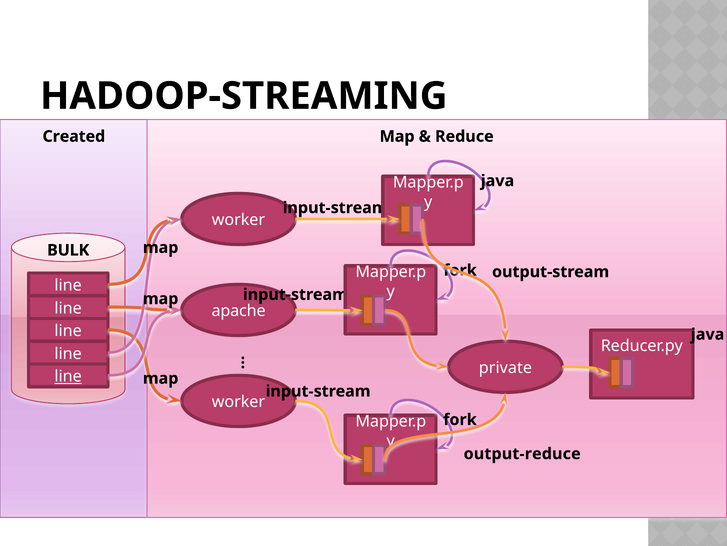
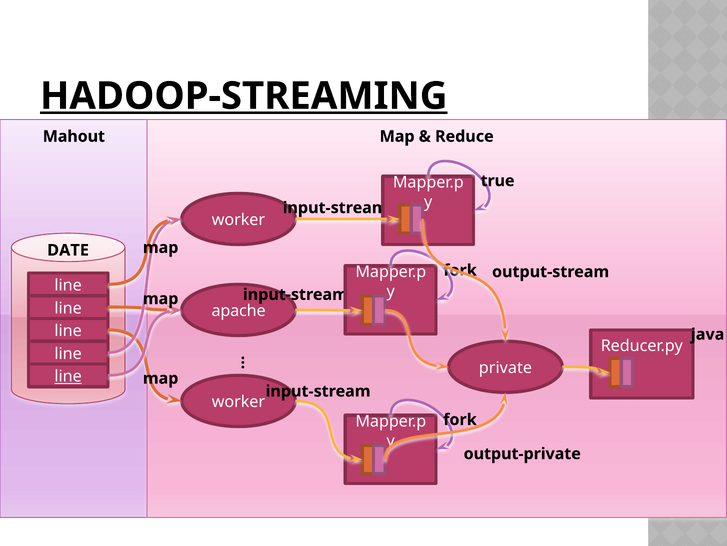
HADOOP-STREAMING underline: none -> present
Created: Created -> Mahout
java at (497, 181): java -> true
BULK: BULK -> DATE
output-reduce: output-reduce -> output-private
